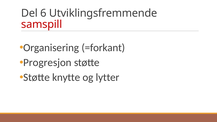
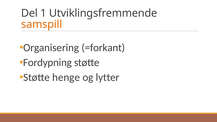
6: 6 -> 1
samspill colour: red -> orange
Progresjon: Progresjon -> Fordypning
knytte: knytte -> henge
